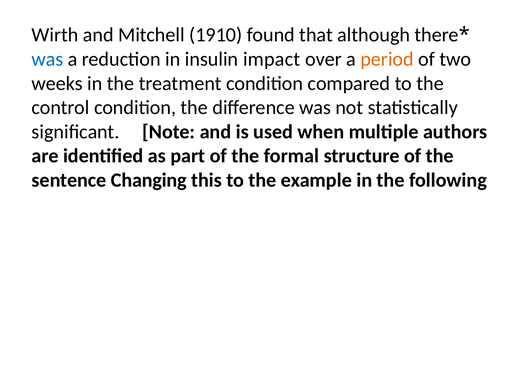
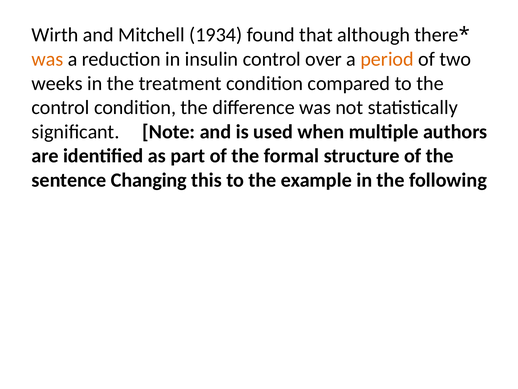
1910: 1910 -> 1934
was at (47, 59) colour: blue -> orange
insulin impact: impact -> control
